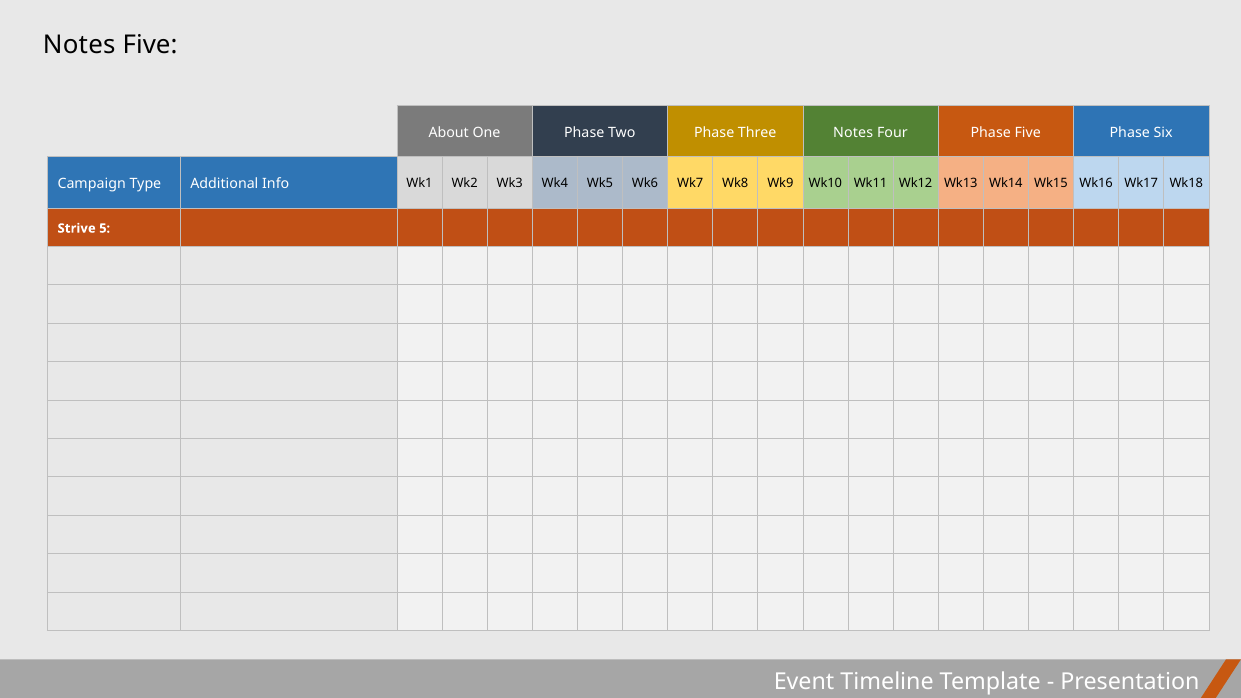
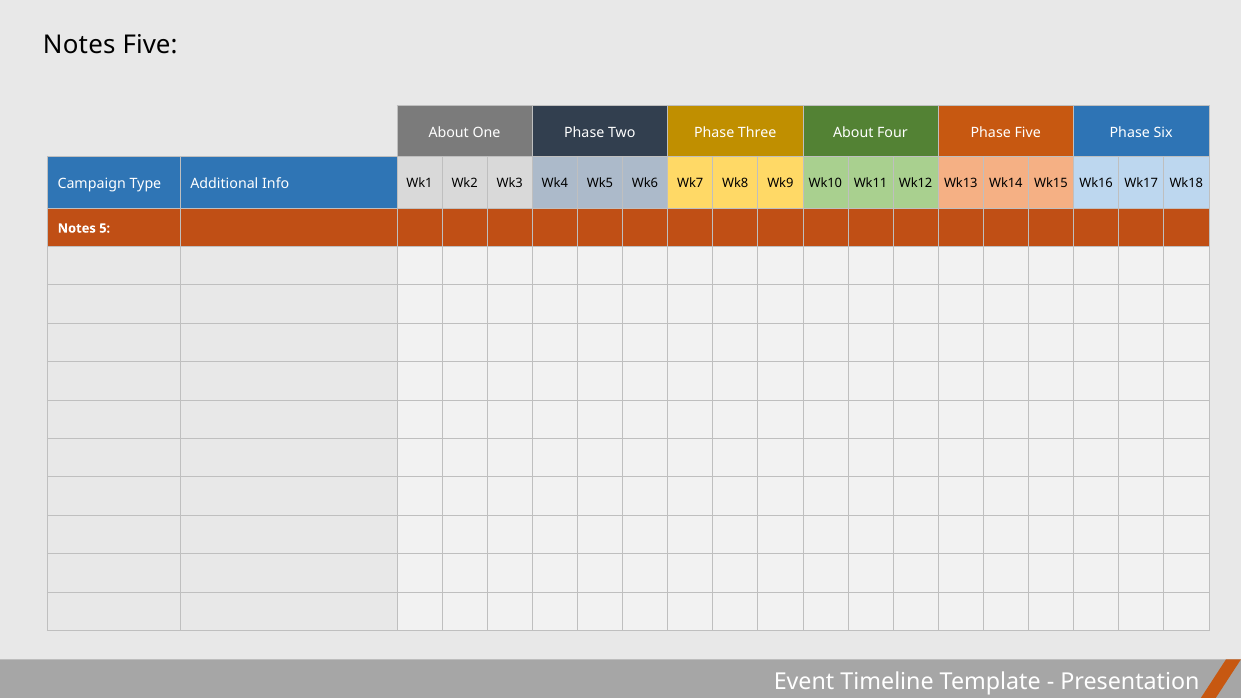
Three Notes: Notes -> About
Strive at (77, 228): Strive -> Notes
